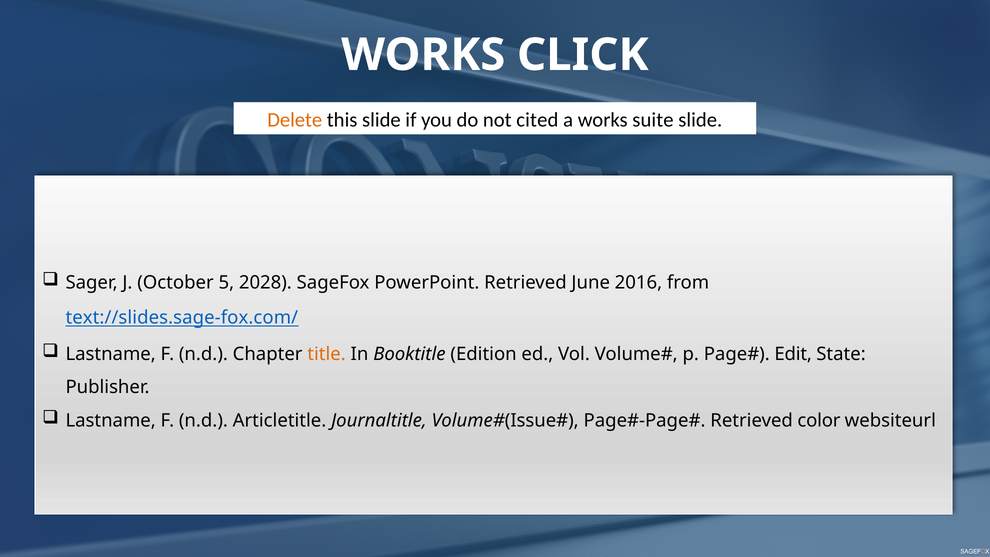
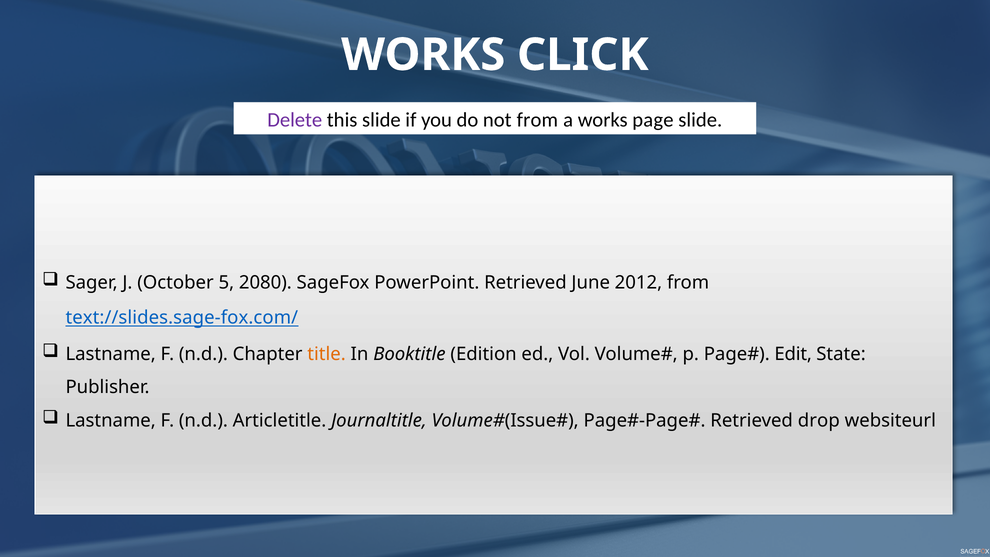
Delete colour: orange -> purple
not cited: cited -> from
suite: suite -> page
2028: 2028 -> 2080
2016: 2016 -> 2012
color: color -> drop
